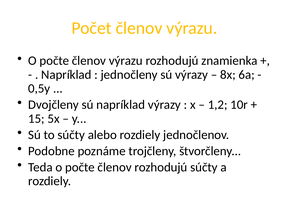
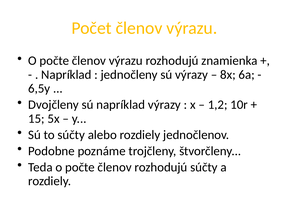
0,5y: 0,5y -> 6,5y
